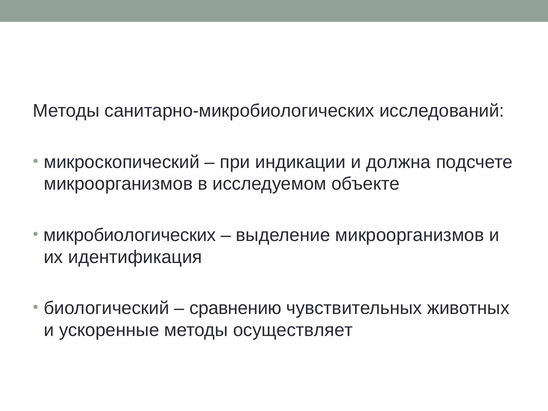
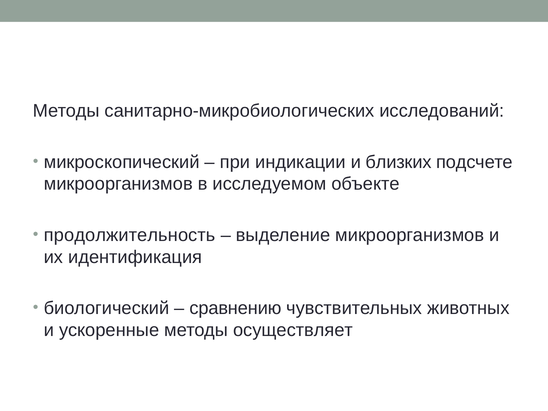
должна: должна -> близких
микробиологических: микробиологических -> продолжительность
